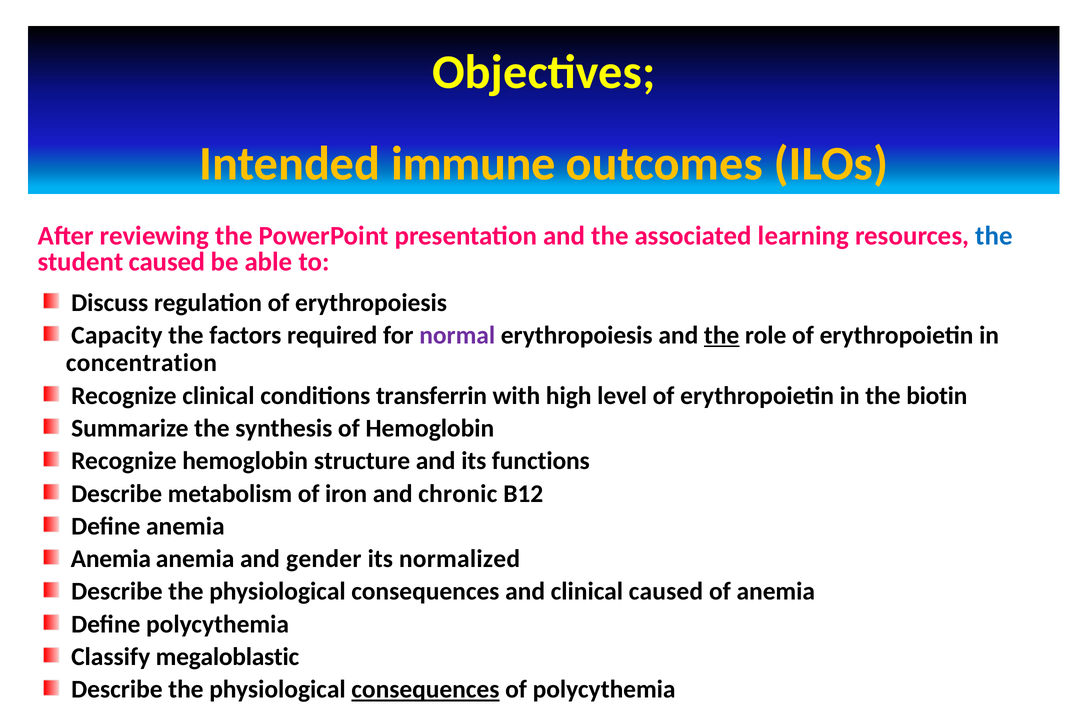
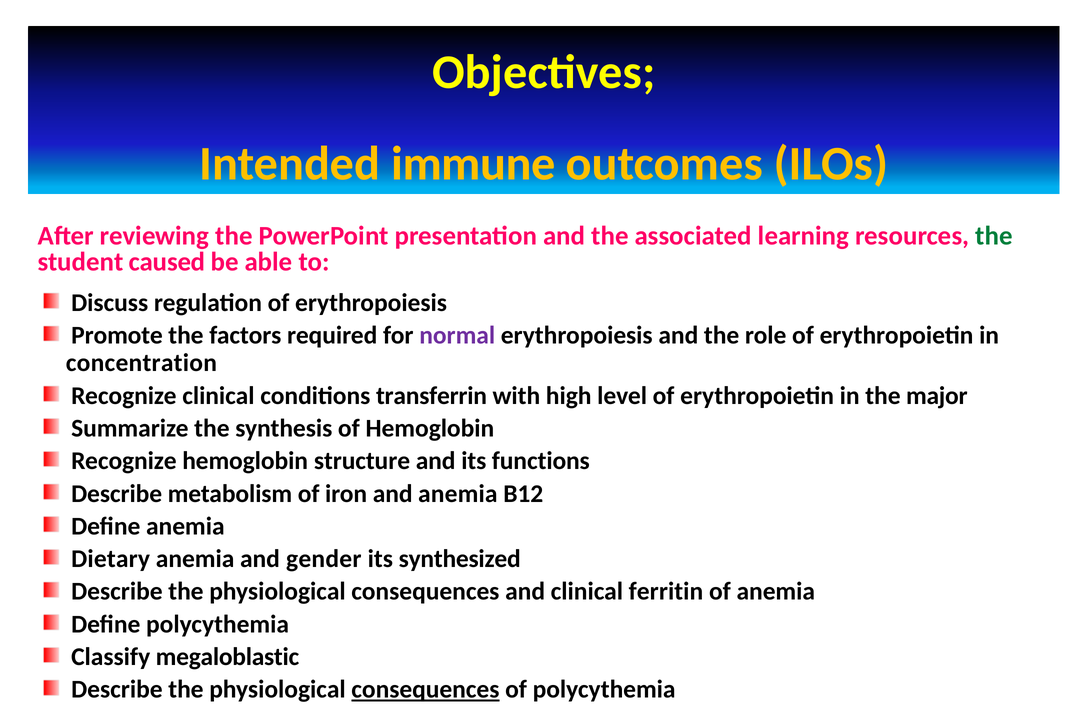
the at (994, 236) colour: blue -> green
Capacity: Capacity -> Promote
the at (722, 336) underline: present -> none
biotin: biotin -> major
and chronic: chronic -> anemia
Anemia at (111, 559): Anemia -> Dietary
normalized: normalized -> synthesized
clinical caused: caused -> ferritin
